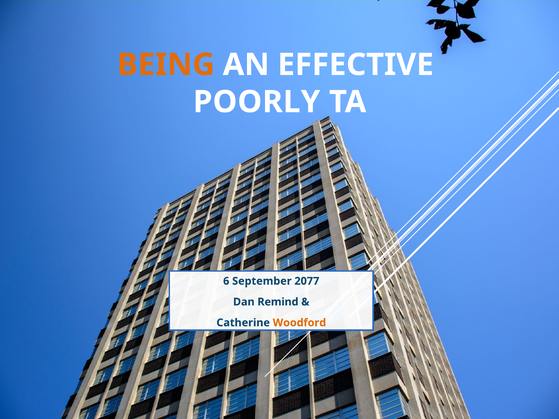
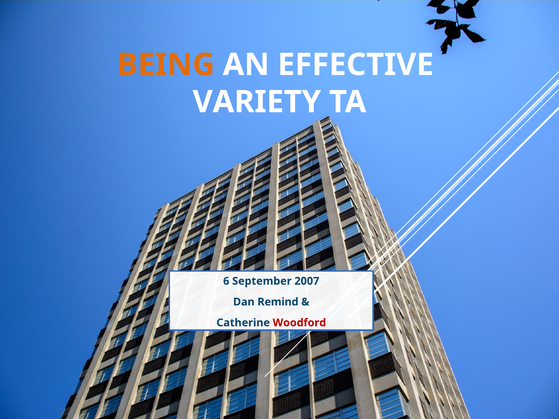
POORLY: POORLY -> VARIETY
2077: 2077 -> 2007
Woodford colour: orange -> red
